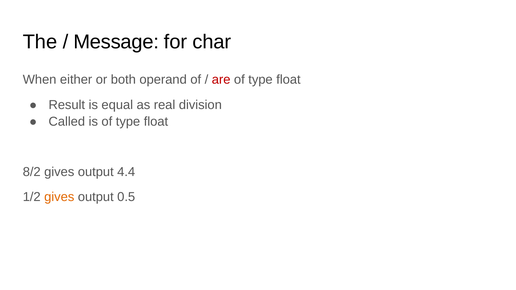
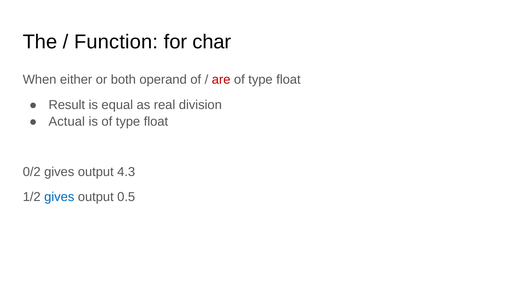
Message: Message -> Function
Called: Called -> Actual
8/2: 8/2 -> 0/2
4.4: 4.4 -> 4.3
gives at (59, 197) colour: orange -> blue
